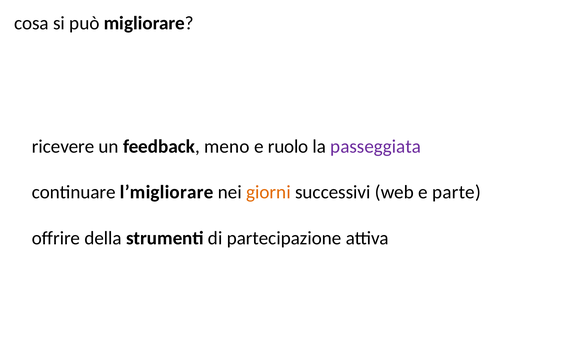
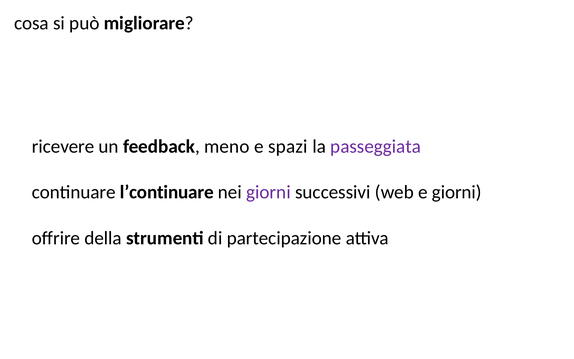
ruolo: ruolo -> spazi
l’migliorare: l’migliorare -> l’continuare
giorni at (268, 192) colour: orange -> purple
e parte: parte -> giorni
